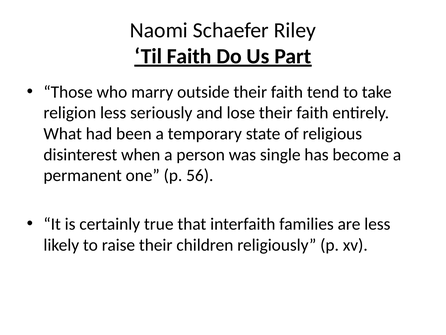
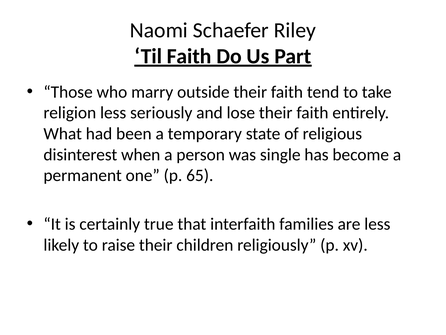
56: 56 -> 65
